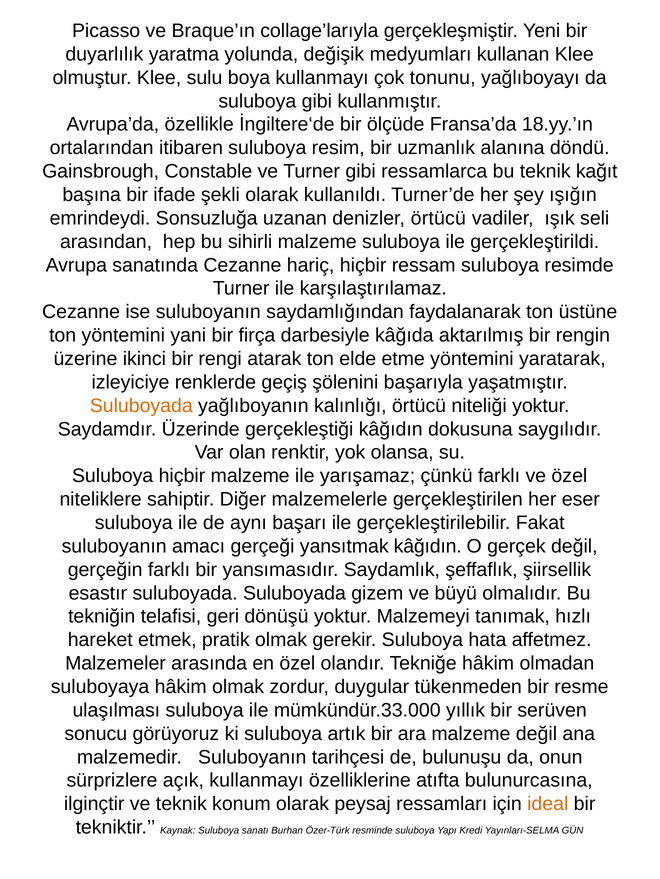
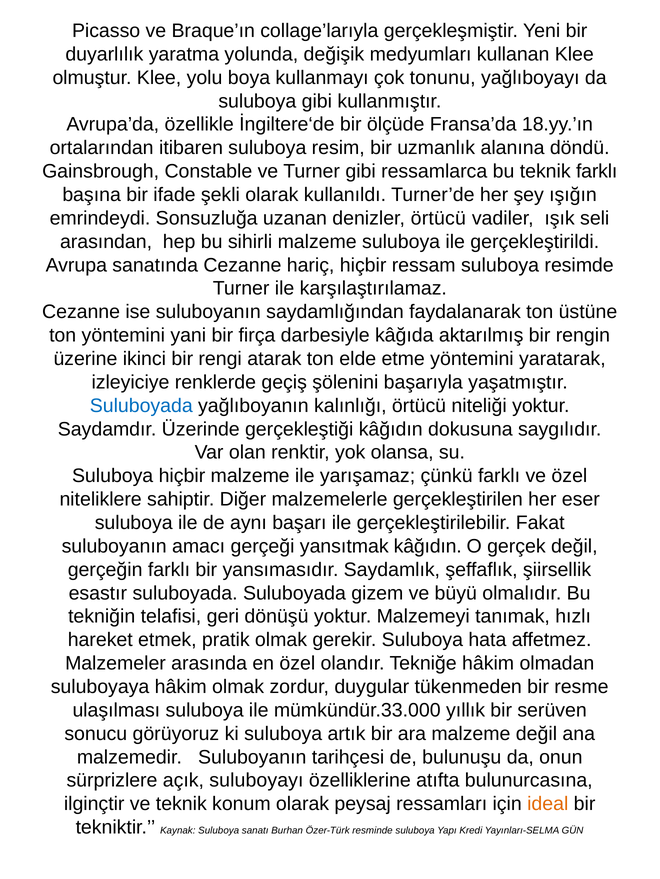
sulu: sulu -> yolu
teknik kağıt: kağıt -> farklı
Suluboyada at (141, 406) colour: orange -> blue
açık kullanmayı: kullanmayı -> suluboyayı
